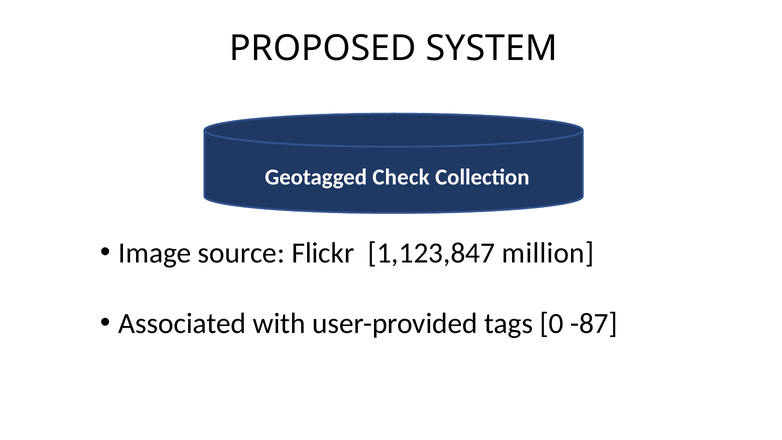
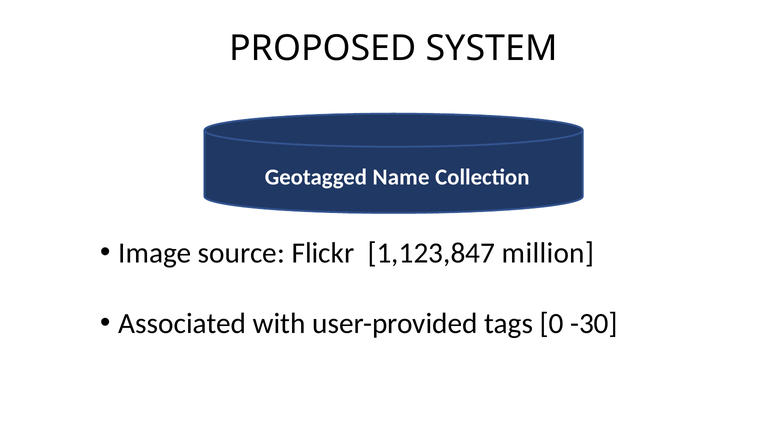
Check: Check -> Name
-87: -87 -> -30
